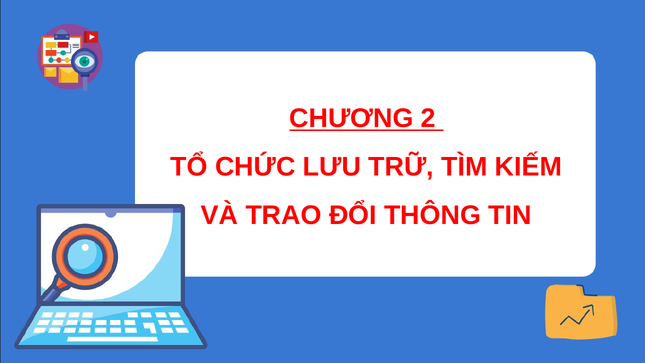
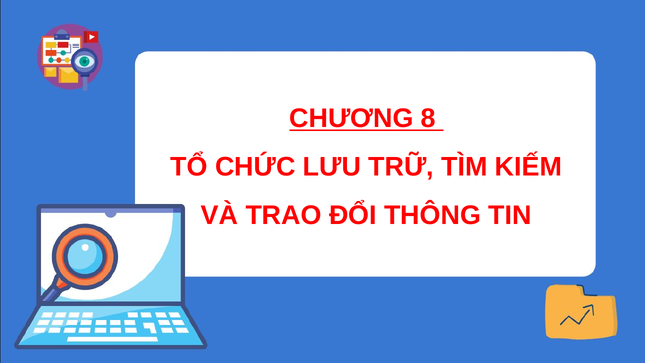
2: 2 -> 8
